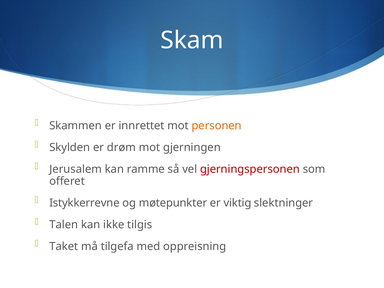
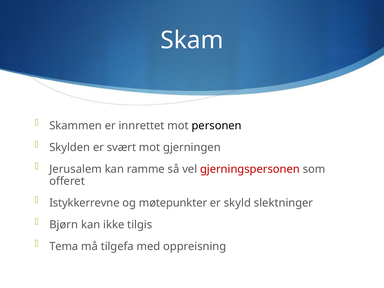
personen colour: orange -> black
drøm: drøm -> svært
viktig: viktig -> skyld
Talen: Talen -> Bjørn
Taket: Taket -> Tema
